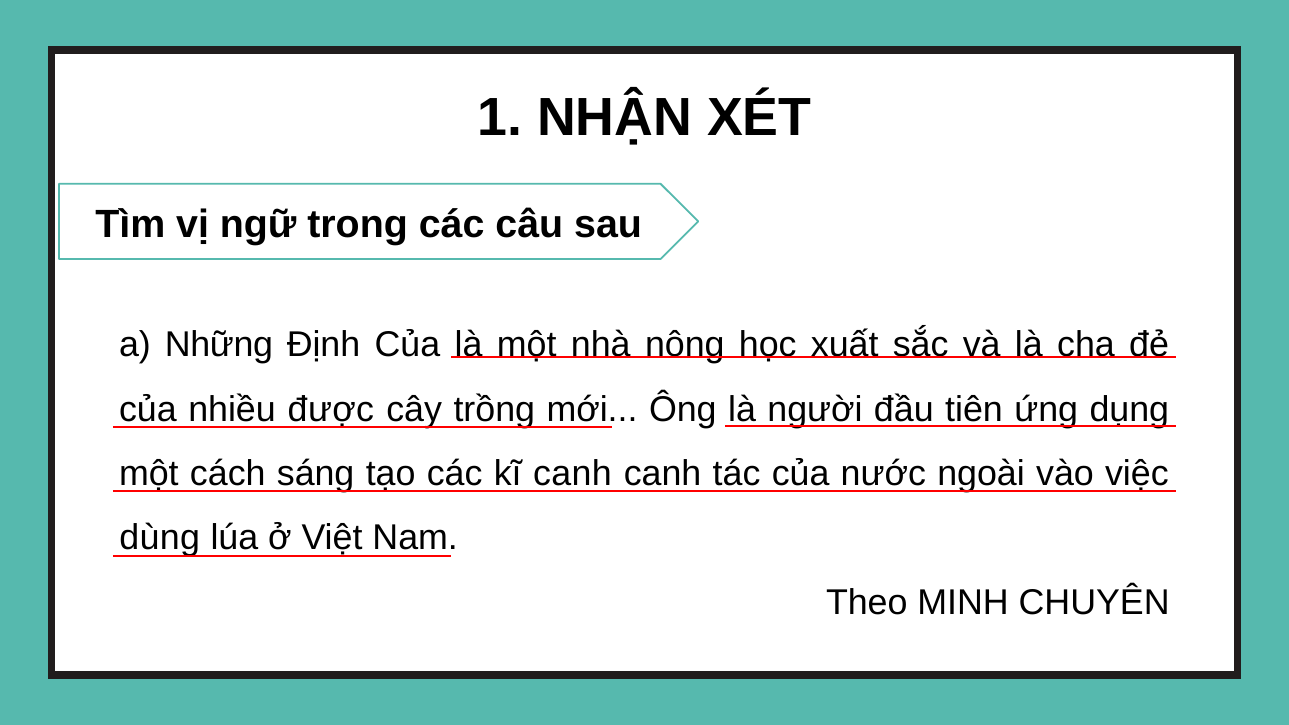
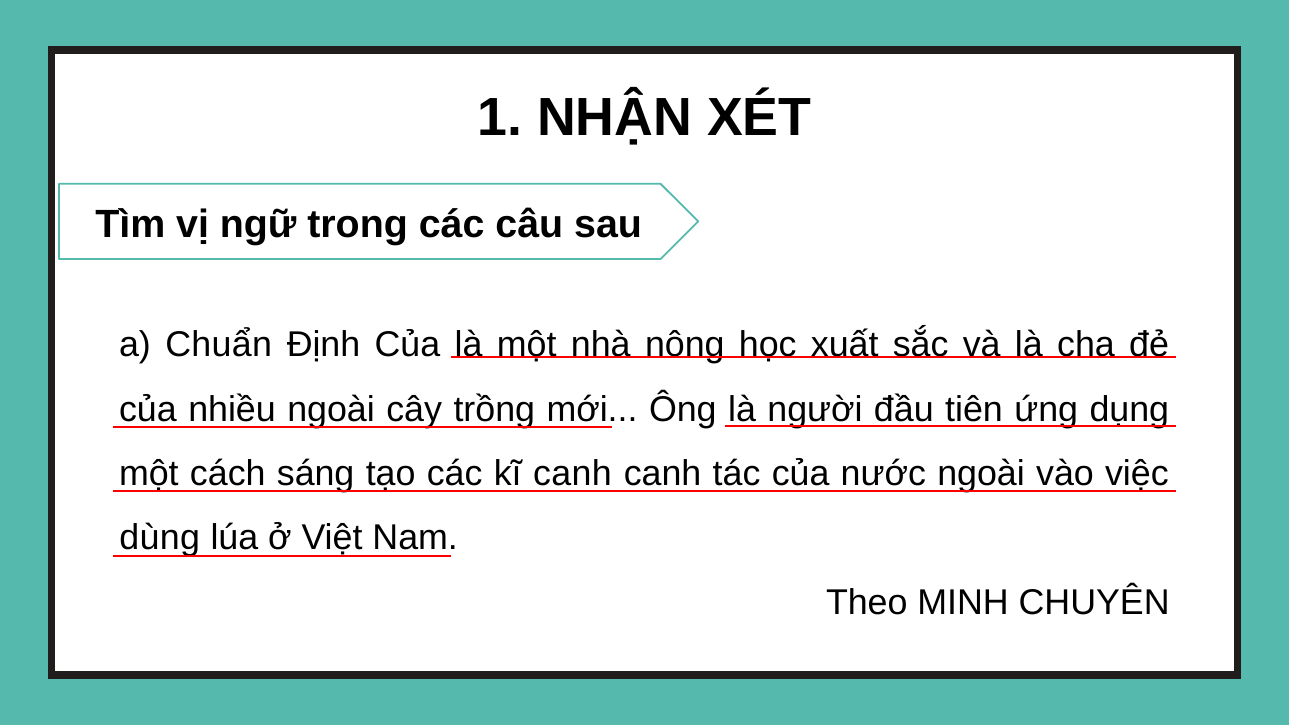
Những: Những -> Chuẩn
nhiều được: được -> ngoài
